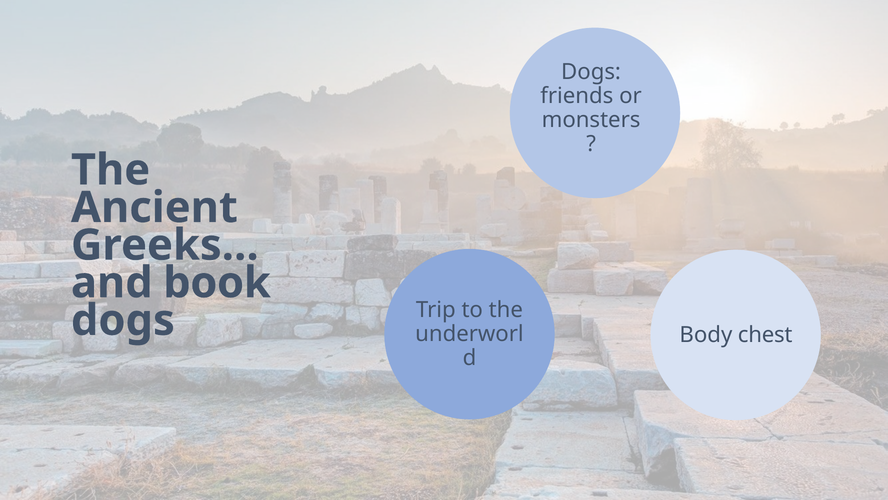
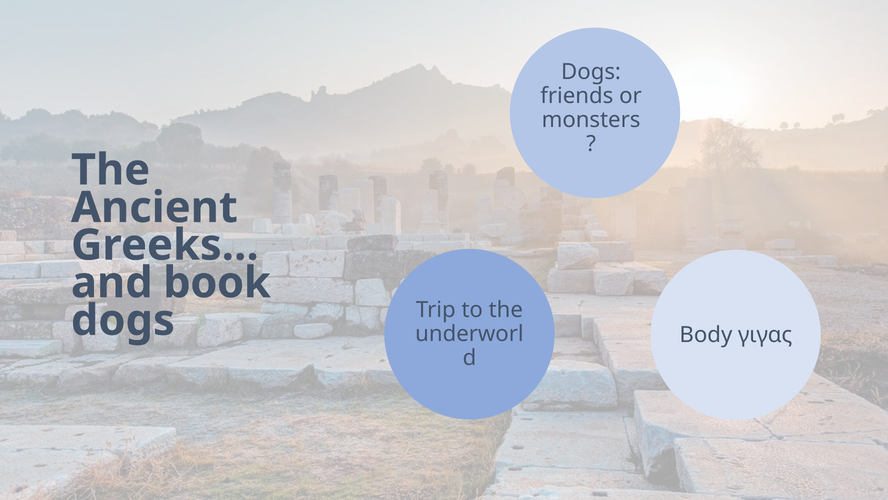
chest: chest -> γιγας
